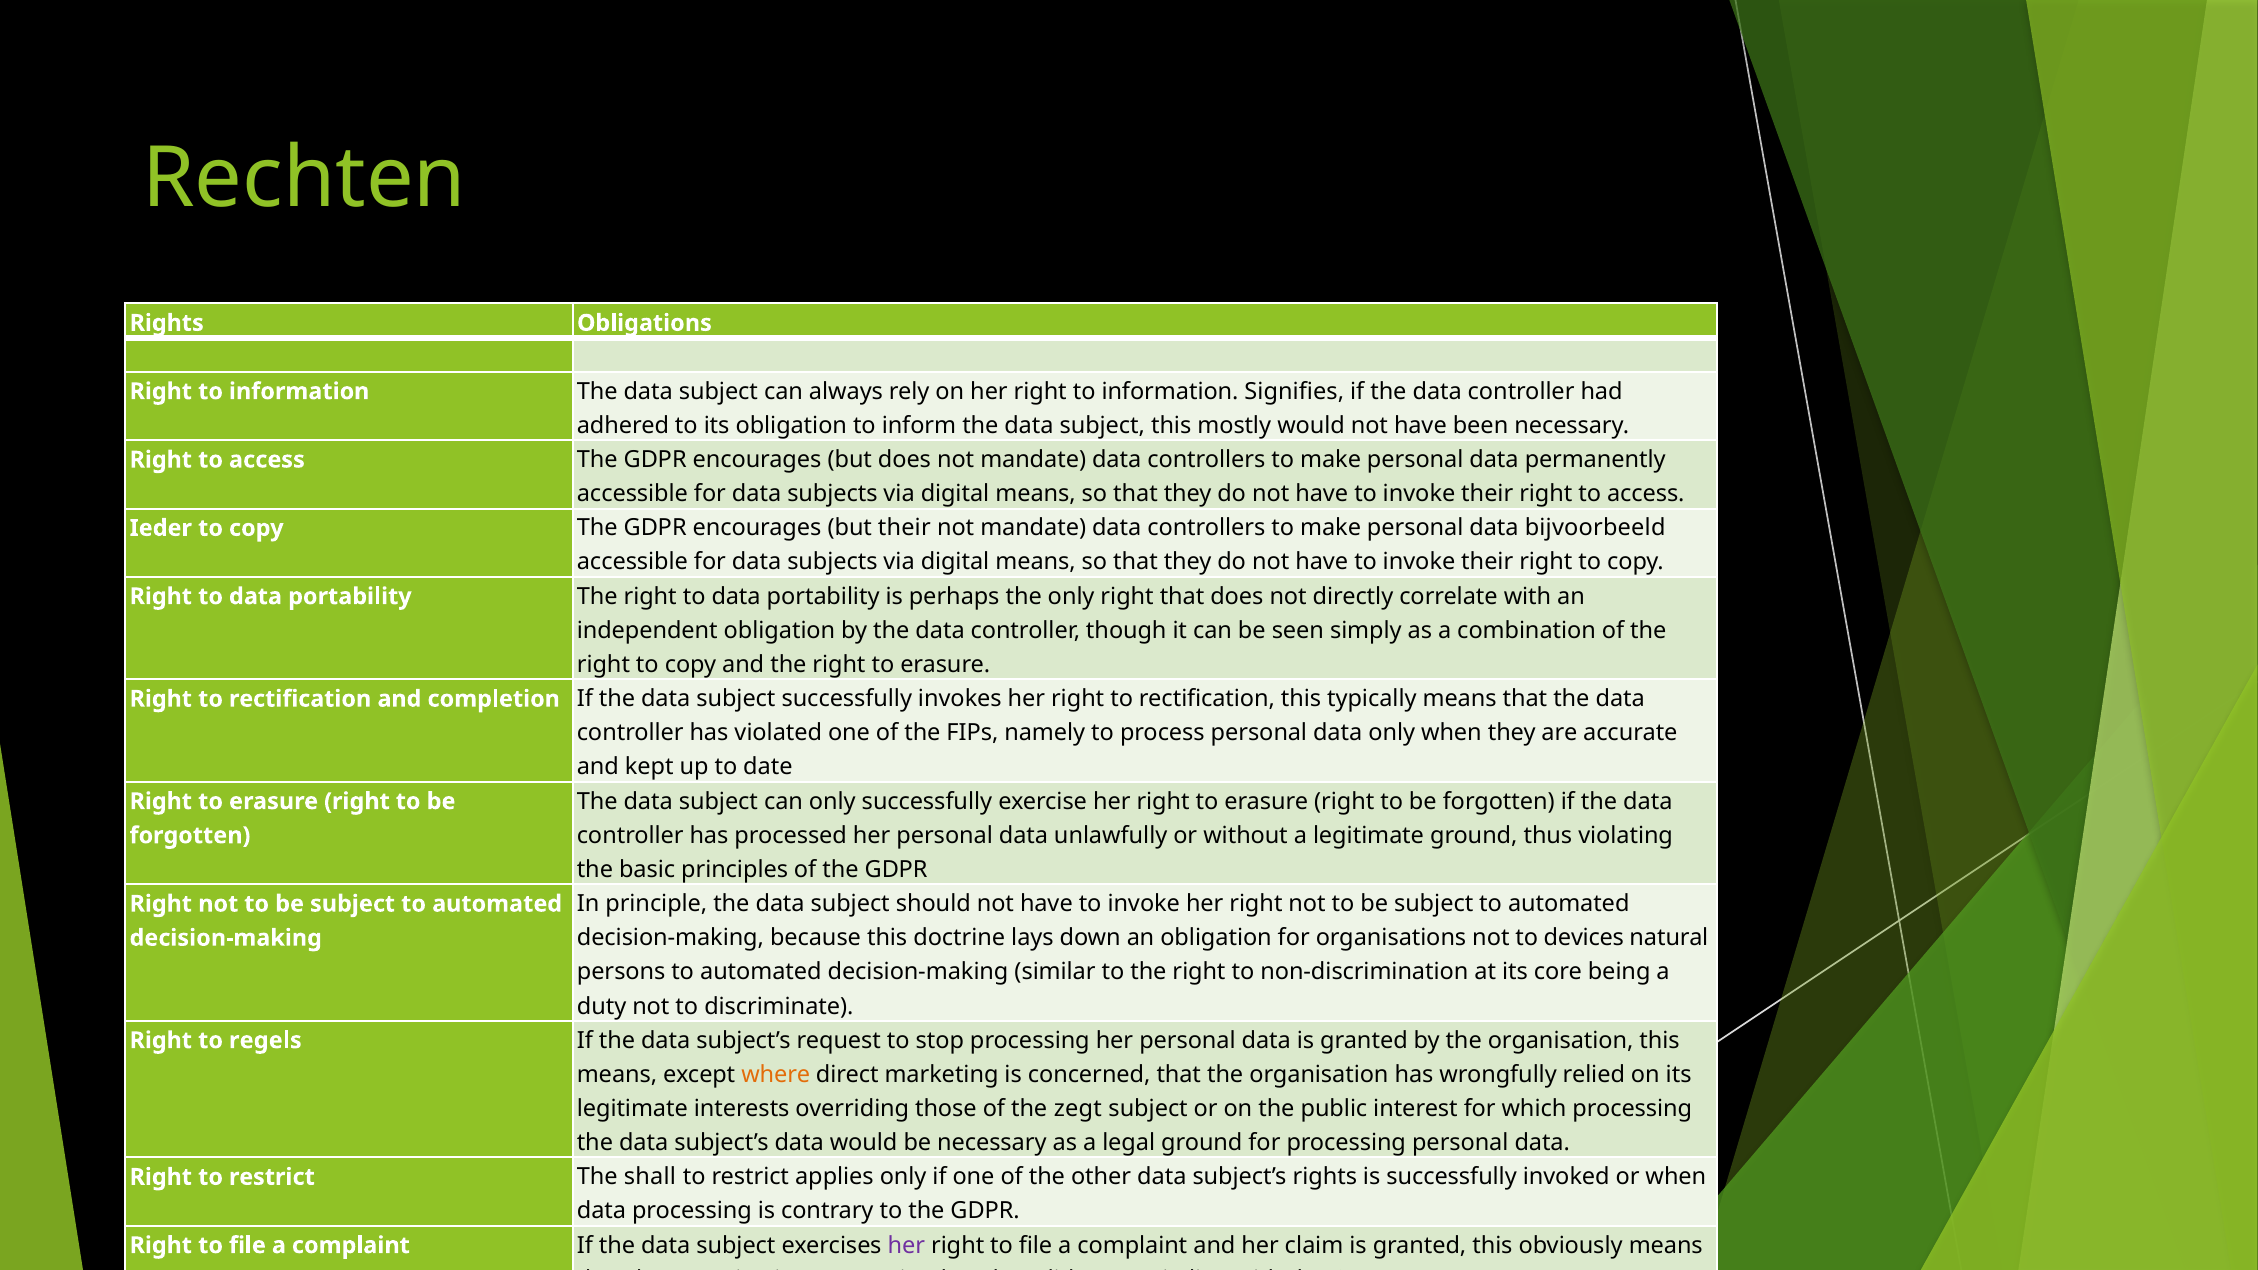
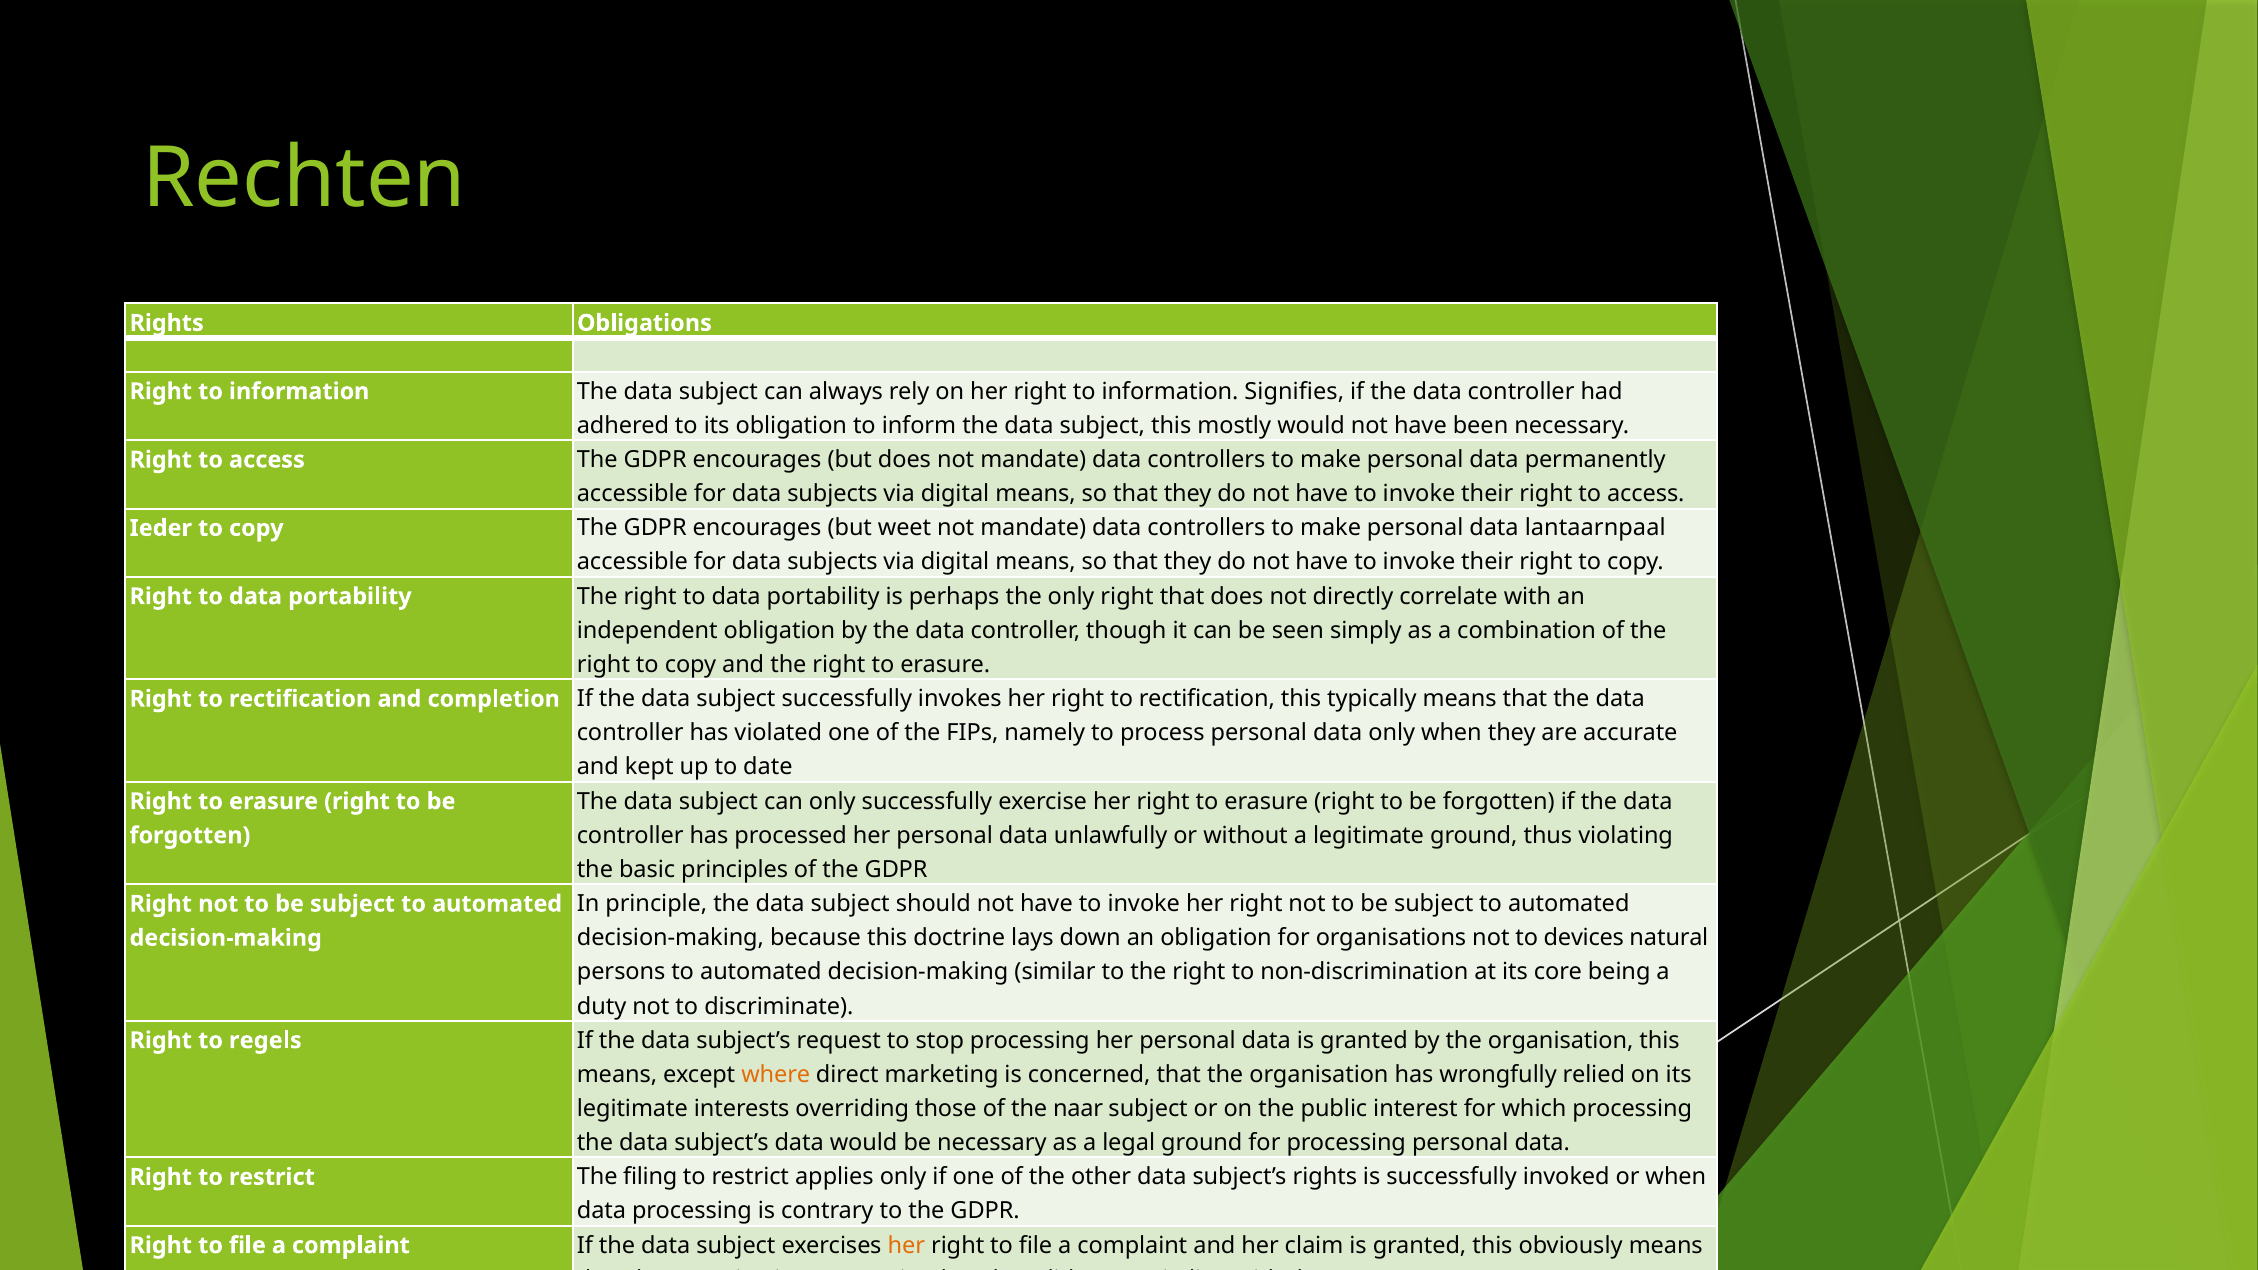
but their: their -> weet
bijvoorbeeld: bijvoorbeeld -> lantaarnpaal
zegt: zegt -> naar
shall: shall -> filing
her at (906, 1245) colour: purple -> orange
